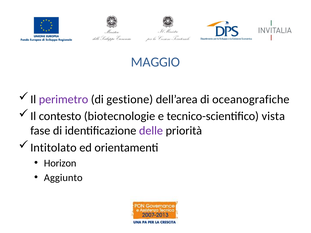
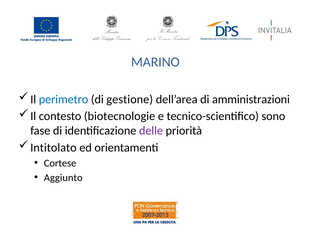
MAGGIO: MAGGIO -> MARINO
perimetro colour: purple -> blue
oceanografiche: oceanografiche -> amministrazioni
vista: vista -> sono
Horizon: Horizon -> Cortese
